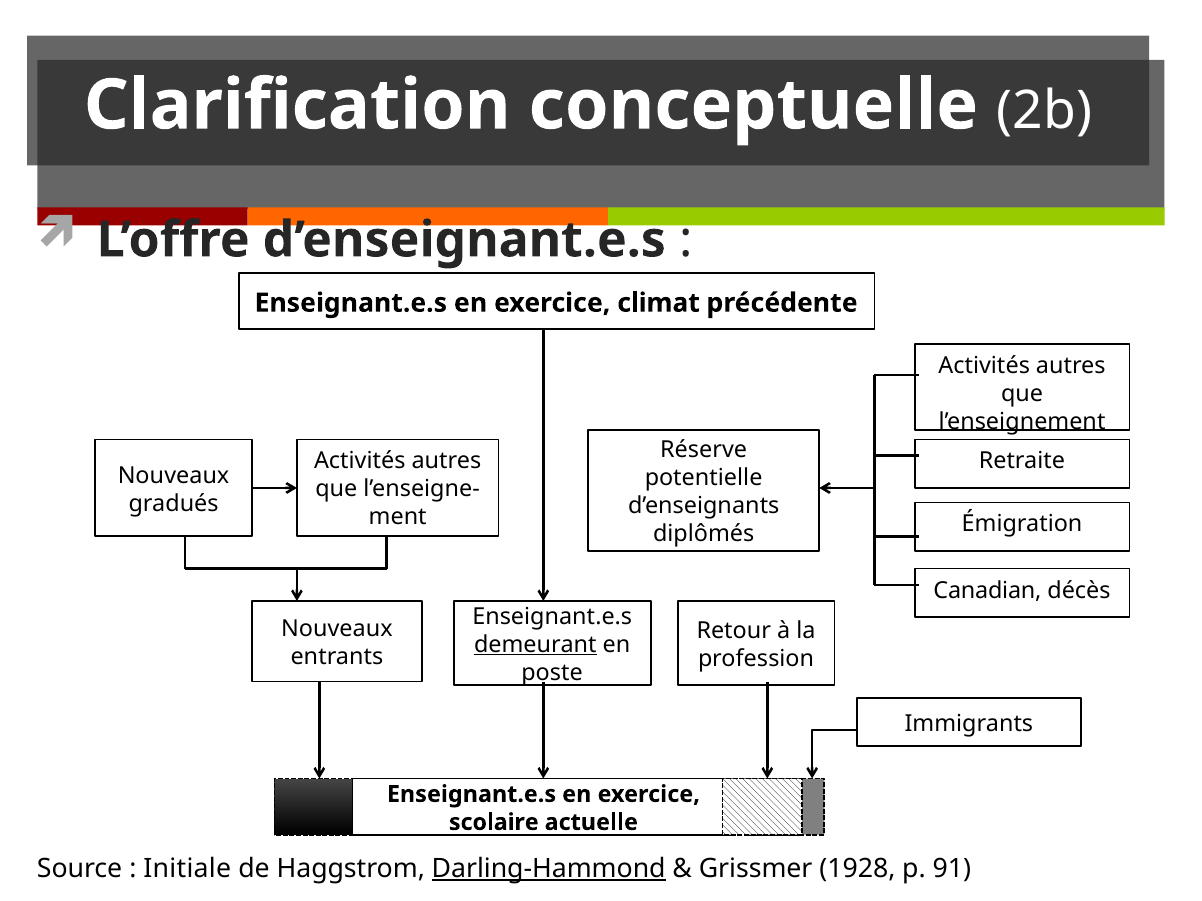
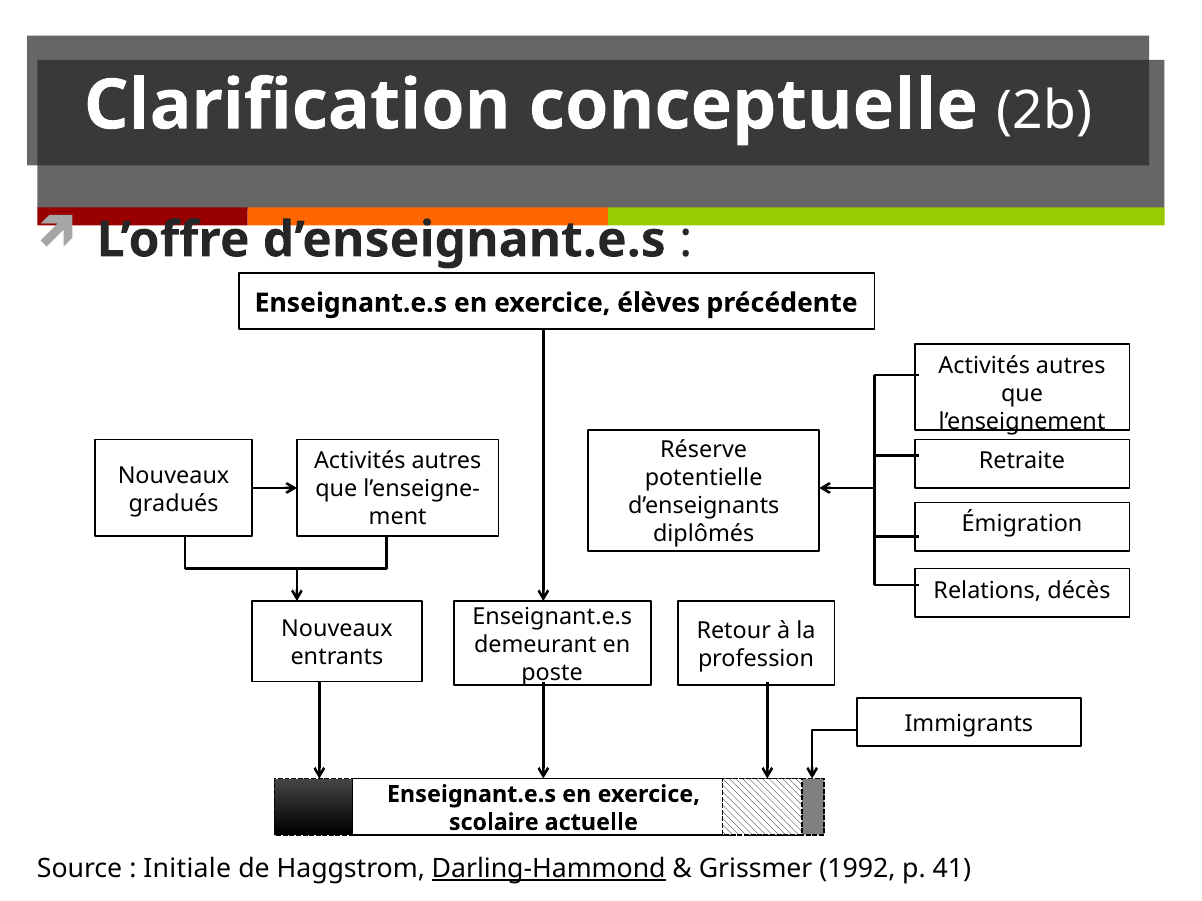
climat: climat -> élèves
Canadian: Canadian -> Relations
demeurant underline: present -> none
1928: 1928 -> 1992
91: 91 -> 41
